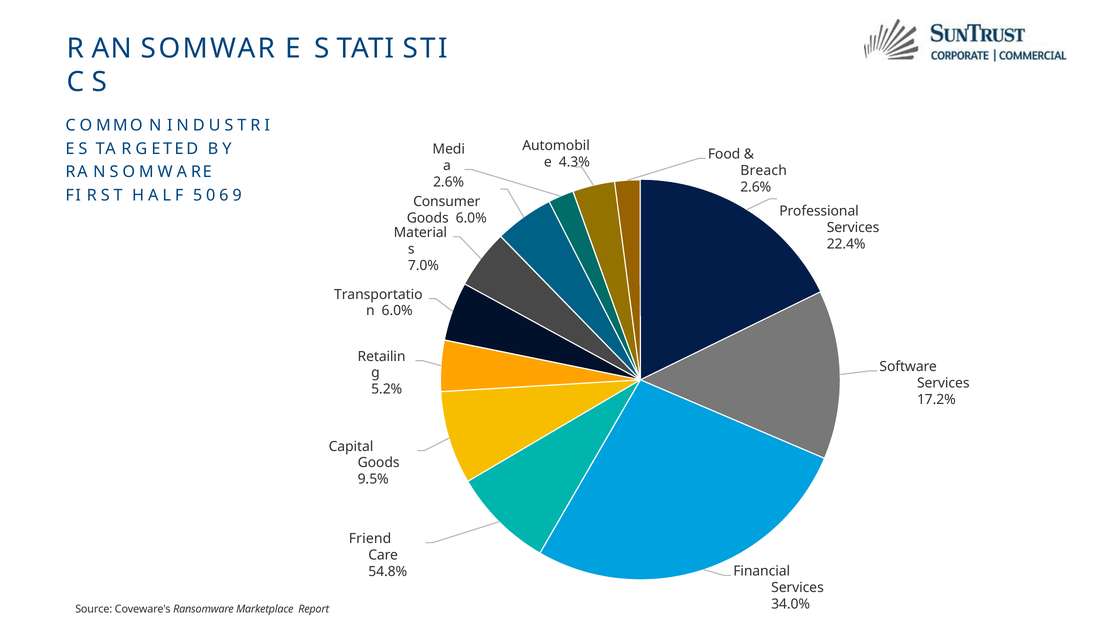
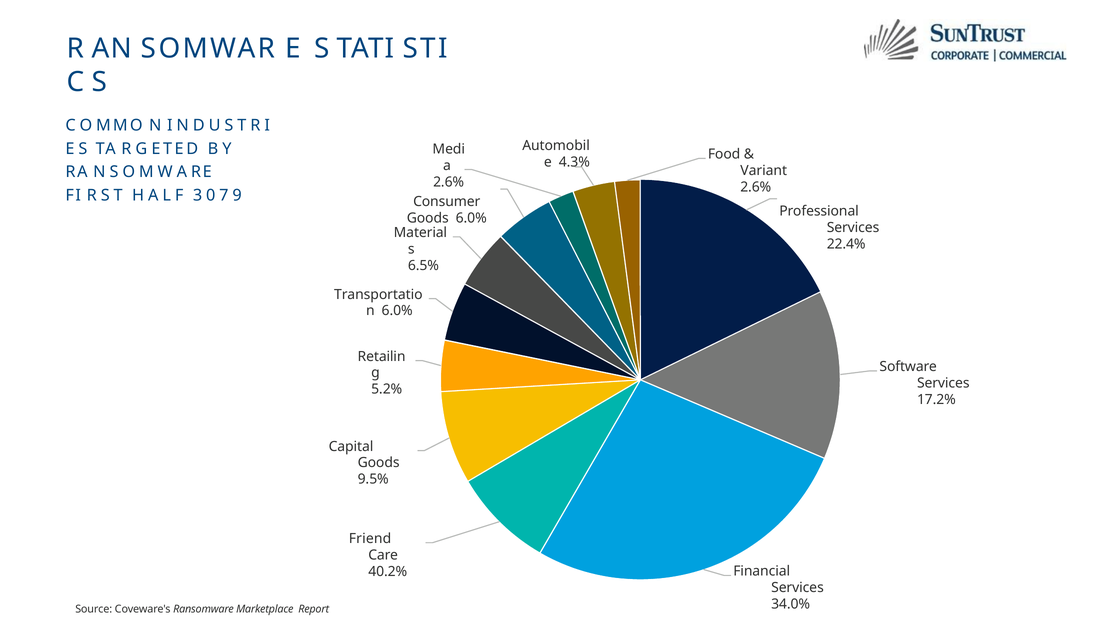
Breach: Breach -> Variant
5: 5 -> 3
6: 6 -> 7
7.0%: 7.0% -> 6.5%
54.8%: 54.8% -> 40.2%
